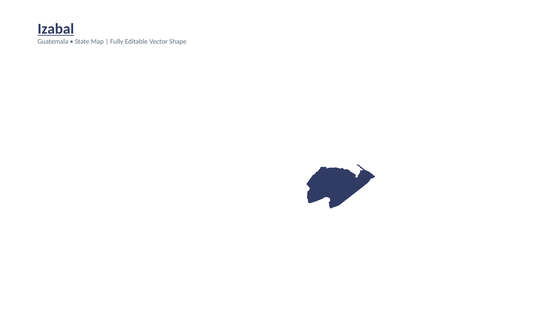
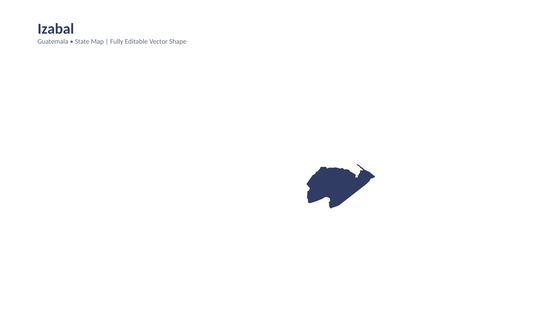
Izabal underline: present -> none
